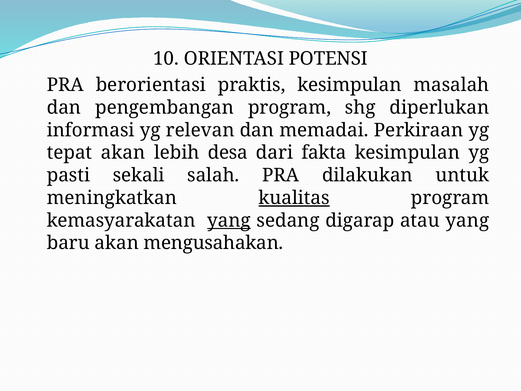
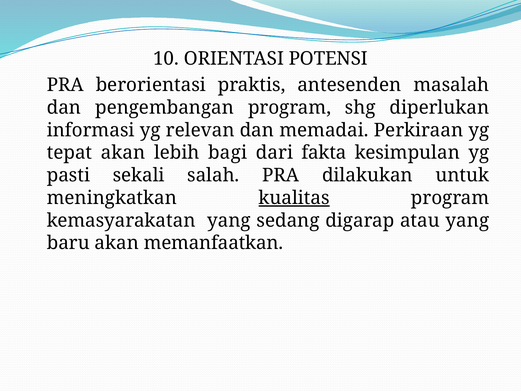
praktis kesimpulan: kesimpulan -> antesenden
desa: desa -> bagi
yang at (229, 220) underline: present -> none
mengusahakan: mengusahakan -> memanfaatkan
